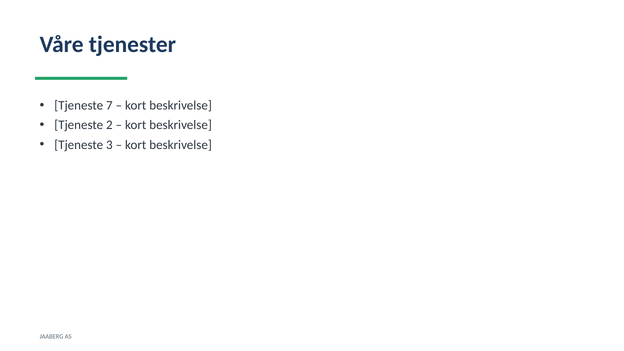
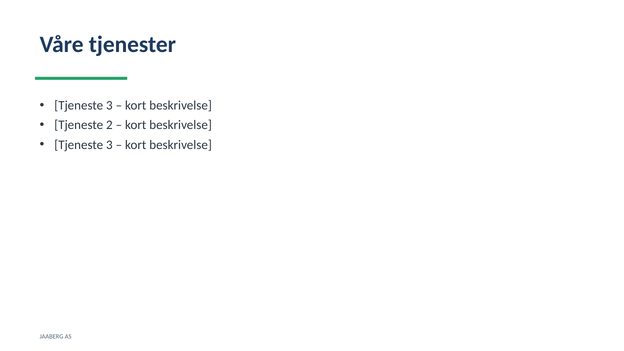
7 at (109, 106): 7 -> 3
